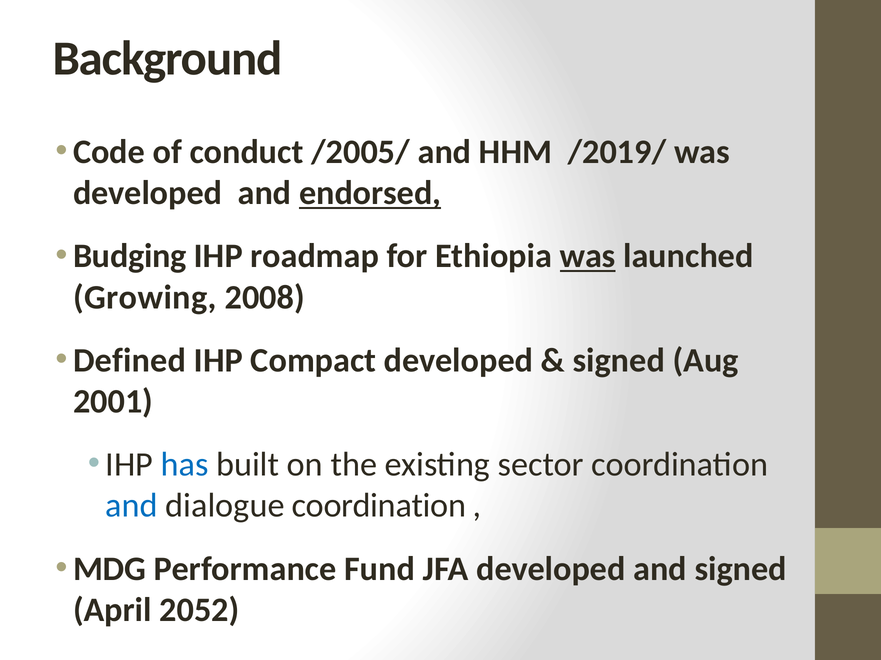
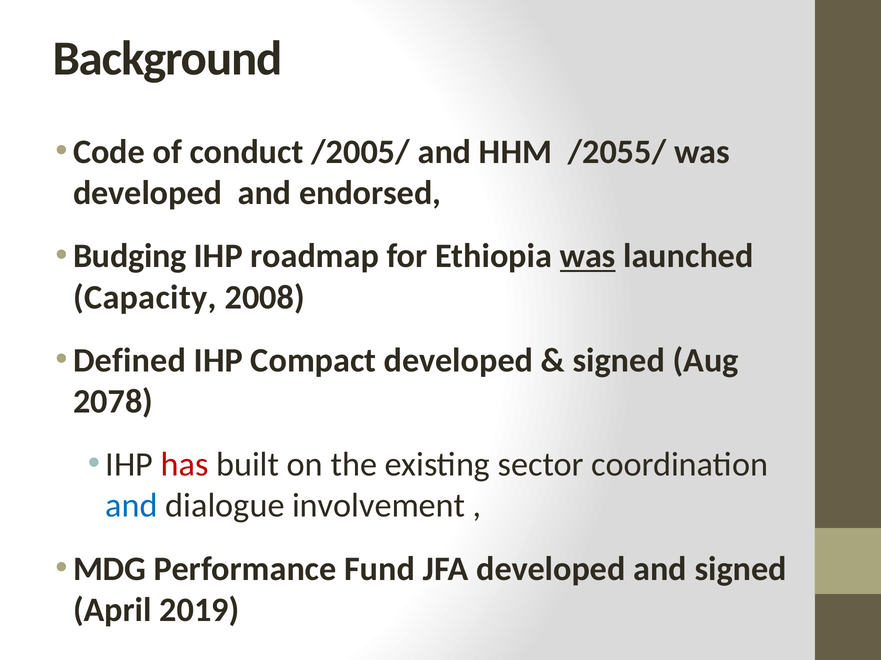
/2019/: /2019/ -> /2055/
endorsed underline: present -> none
Growing: Growing -> Capacity
2001: 2001 -> 2078
has colour: blue -> red
dialogue coordination: coordination -> involvement
2052: 2052 -> 2019
